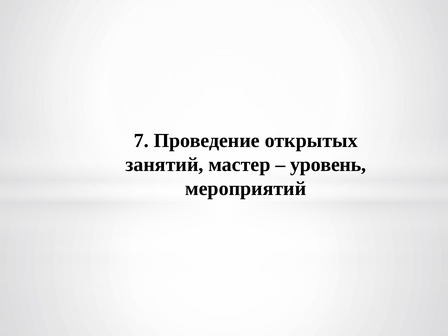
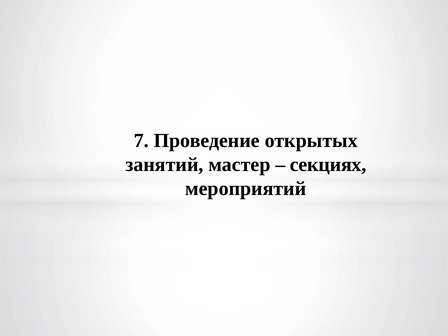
уровень: уровень -> секциях
